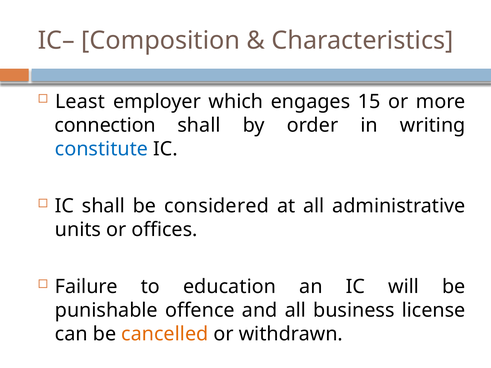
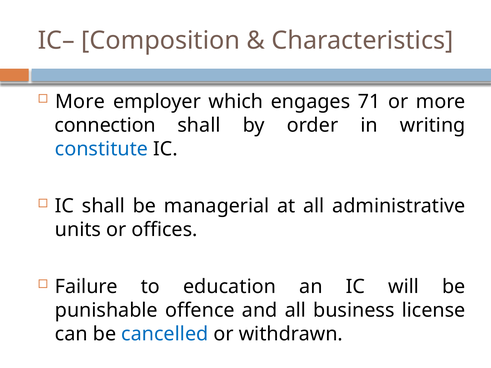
Least at (80, 102): Least -> More
15: 15 -> 71
considered: considered -> managerial
cancelled colour: orange -> blue
